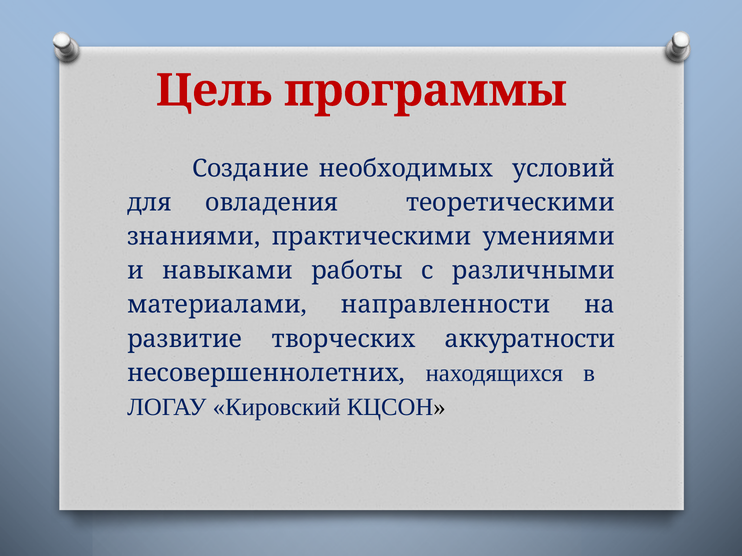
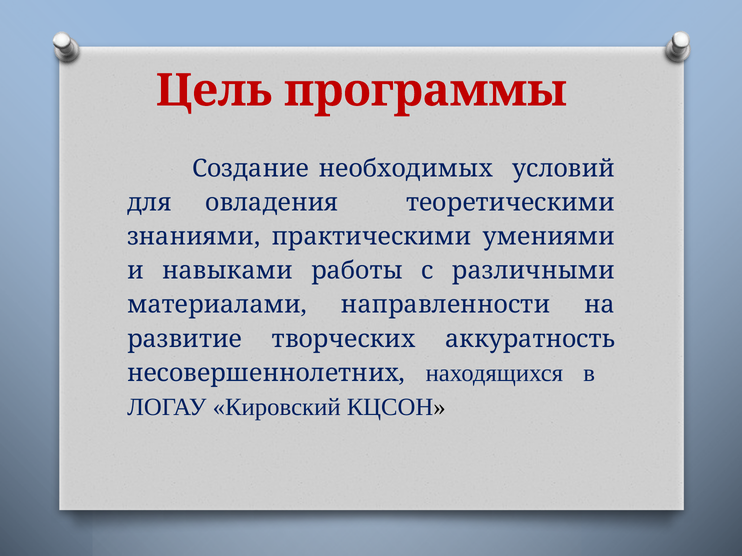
аккуратности: аккуратности -> аккуратность
